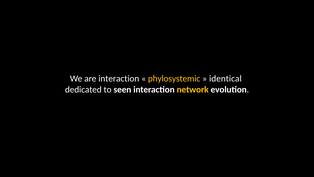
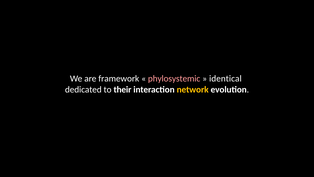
are interaction: interaction -> framework
phylosystemic colour: yellow -> pink
seen: seen -> their
